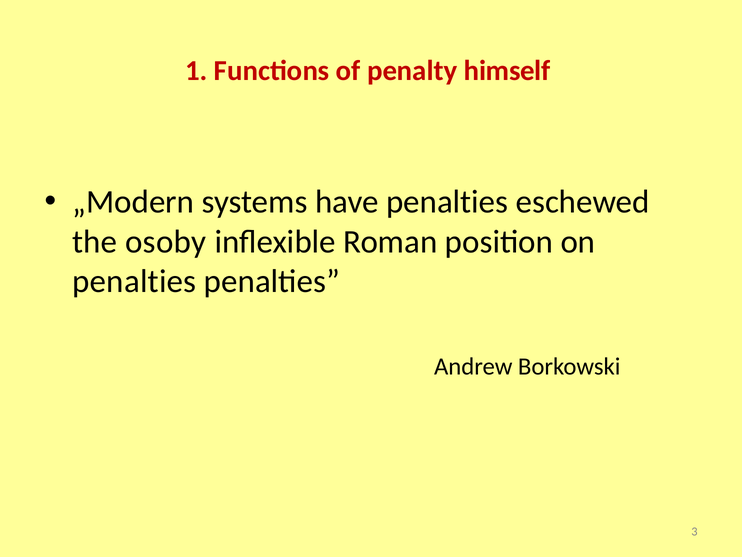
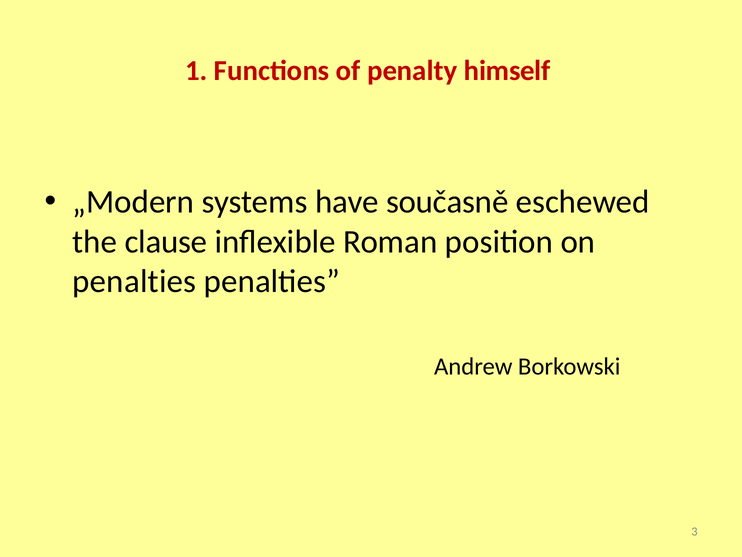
have penalties: penalties -> současně
osoby: osoby -> clause
